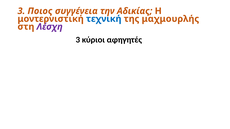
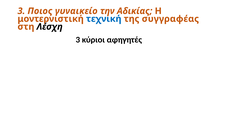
συγγένεια: συγγένεια -> γυναικείο
μαχμουρλής: μαχμουρλής -> συγγραφέας
Λέσχη colour: purple -> black
